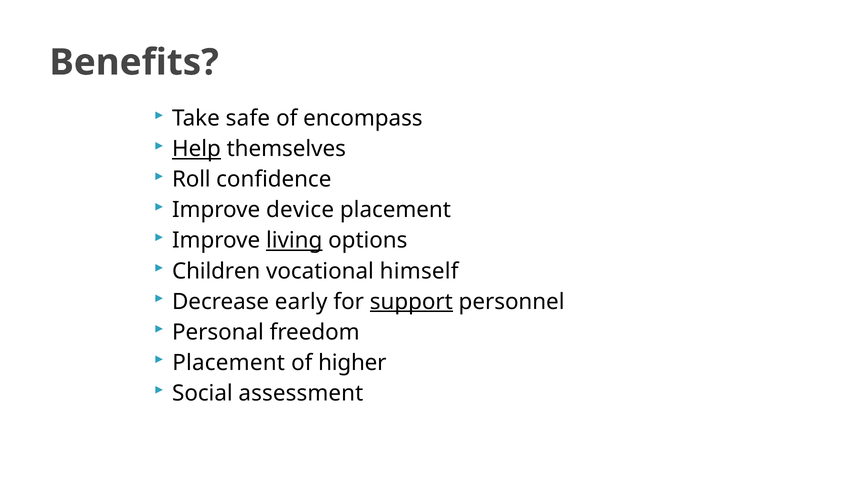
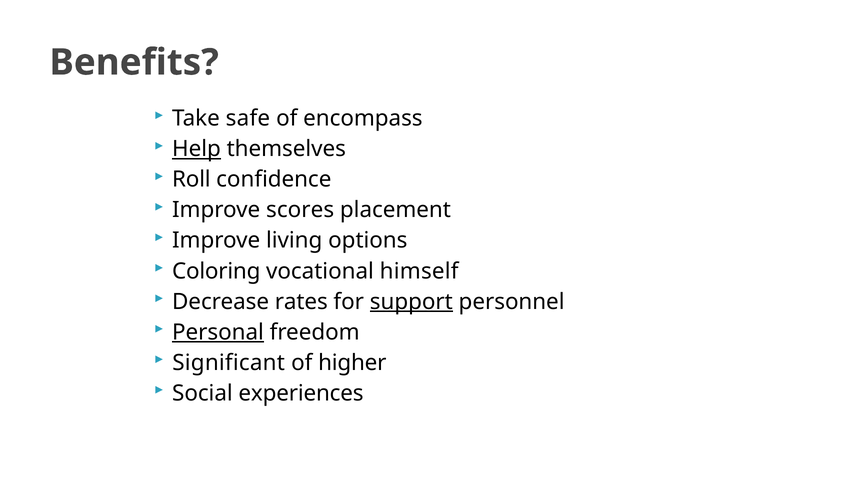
device: device -> scores
living underline: present -> none
Children: Children -> Coloring
early: early -> rates
Personal underline: none -> present
Placement at (229, 362): Placement -> Significant
assessment: assessment -> experiences
